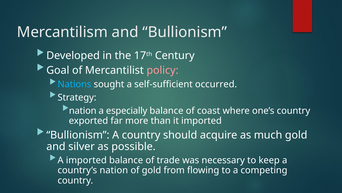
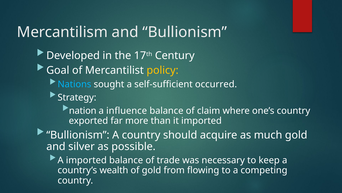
policy colour: pink -> yellow
especially: especially -> influence
coast: coast -> claim
country’s nation: nation -> wealth
